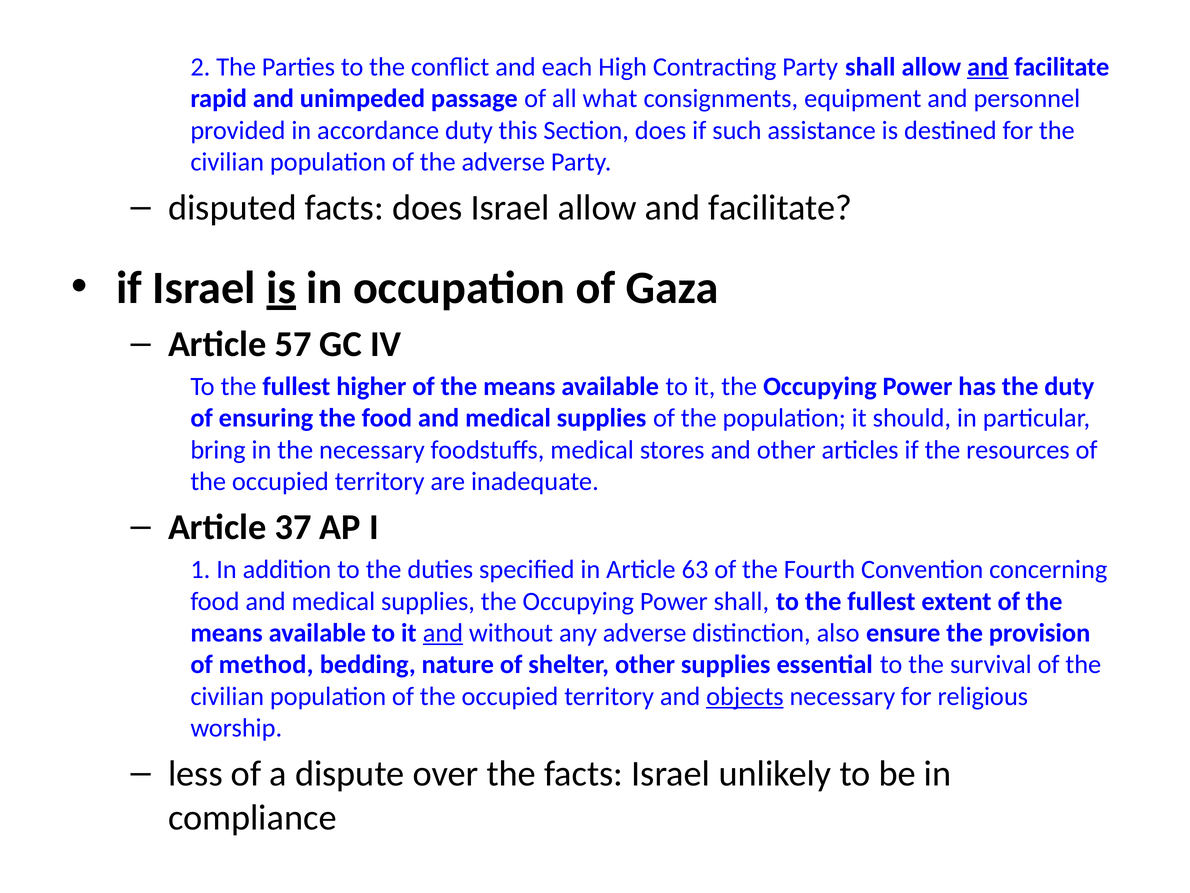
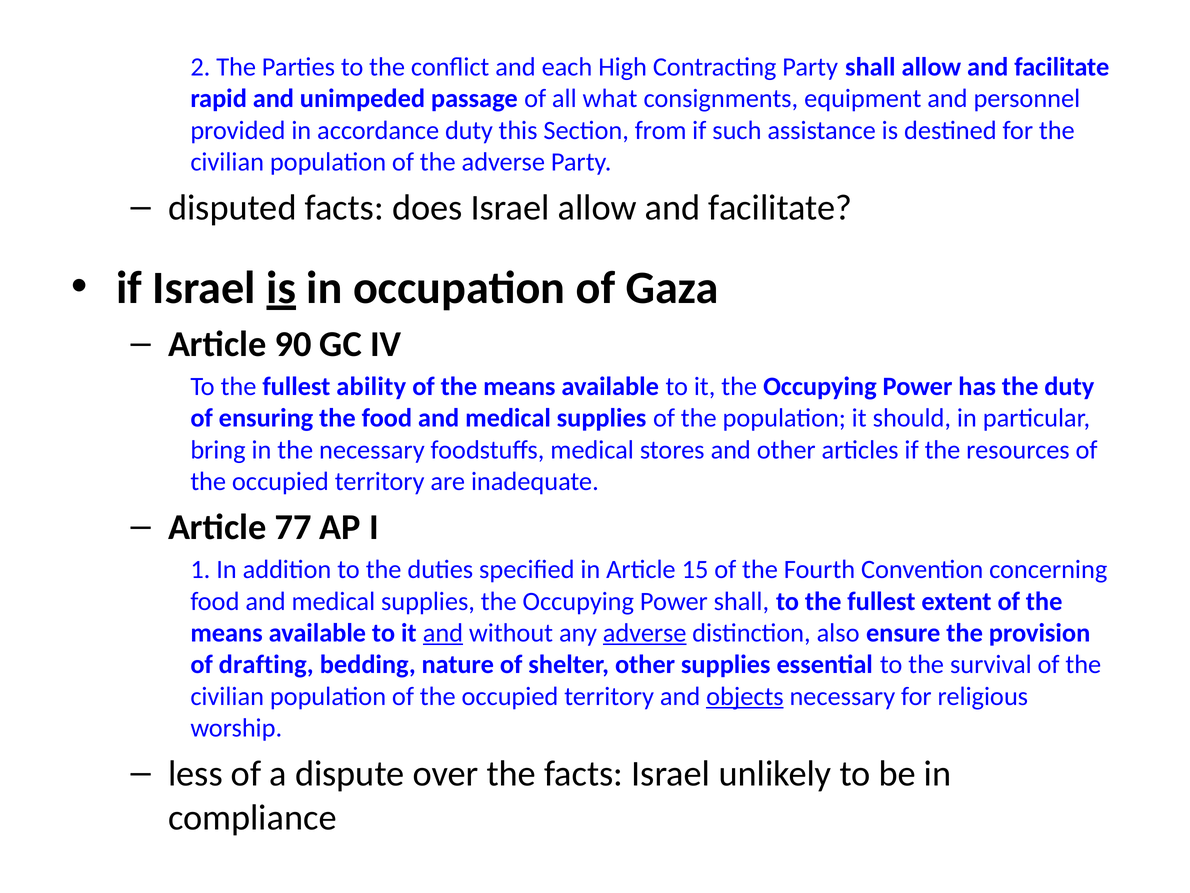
and at (988, 67) underline: present -> none
Section does: does -> from
57: 57 -> 90
higher: higher -> ability
37: 37 -> 77
63: 63 -> 15
adverse at (645, 633) underline: none -> present
method: method -> drafting
